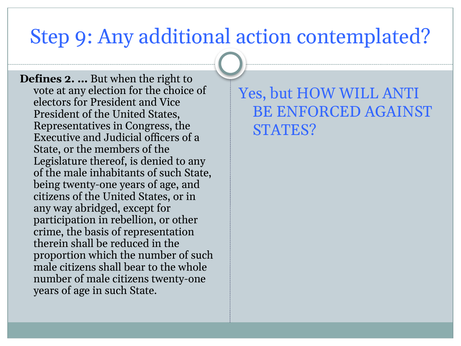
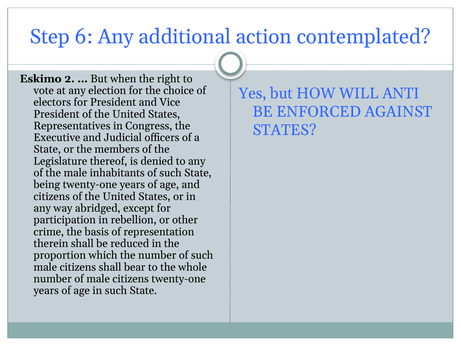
9: 9 -> 6
Defines: Defines -> Eskimo
